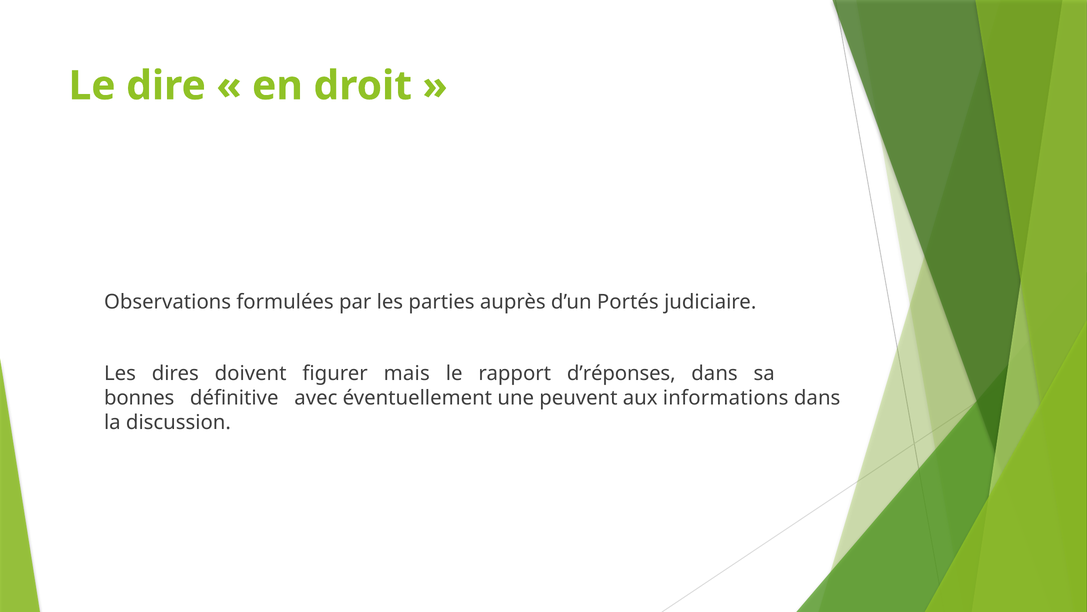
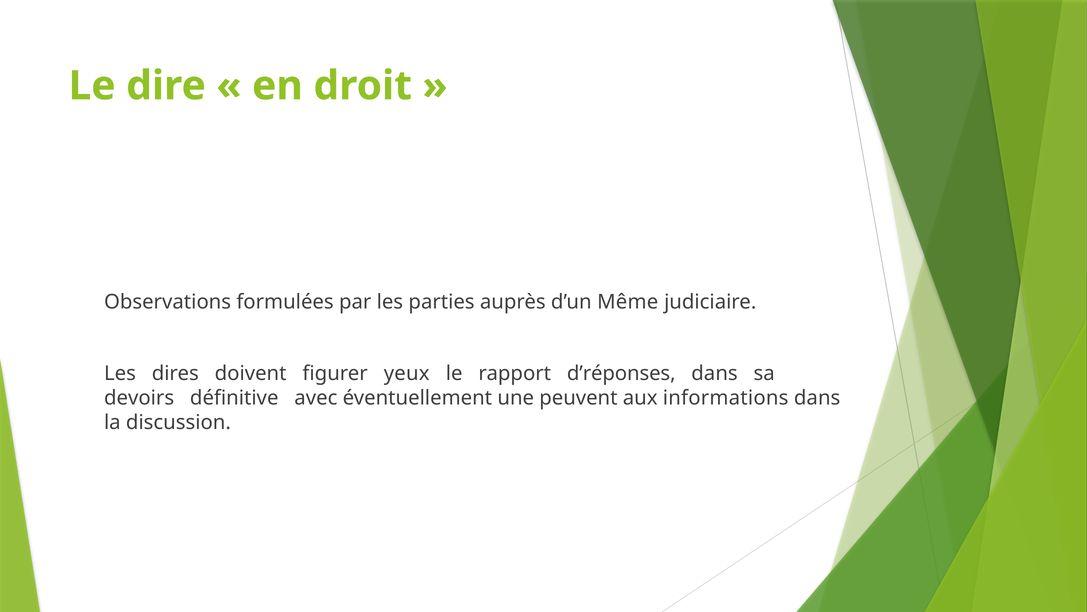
Portés: Portés -> Même
mais: mais -> yeux
bonnes: bonnes -> devoirs
